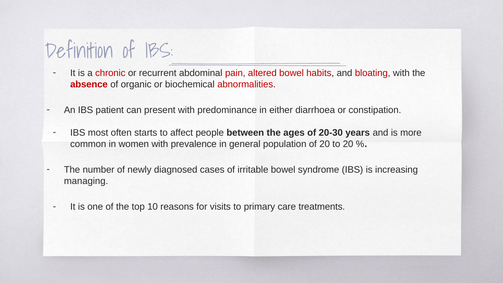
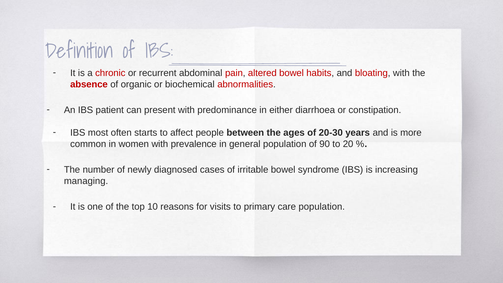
of 20: 20 -> 90
care treatments: treatments -> population
